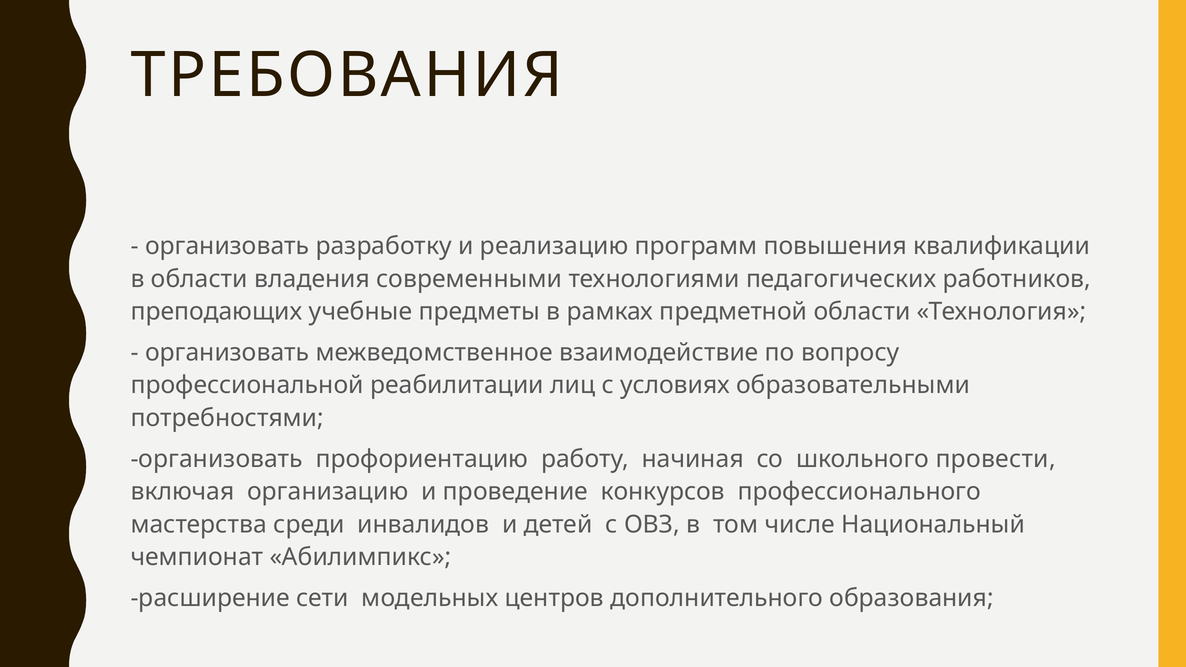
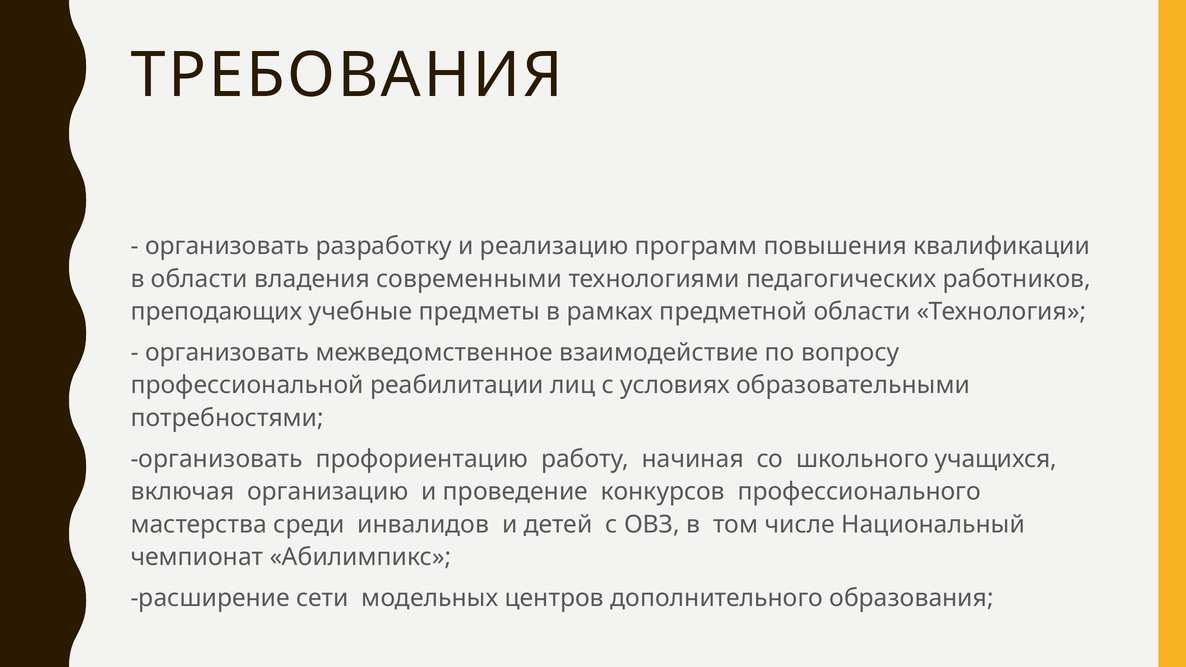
провести: провести -> учащихся
